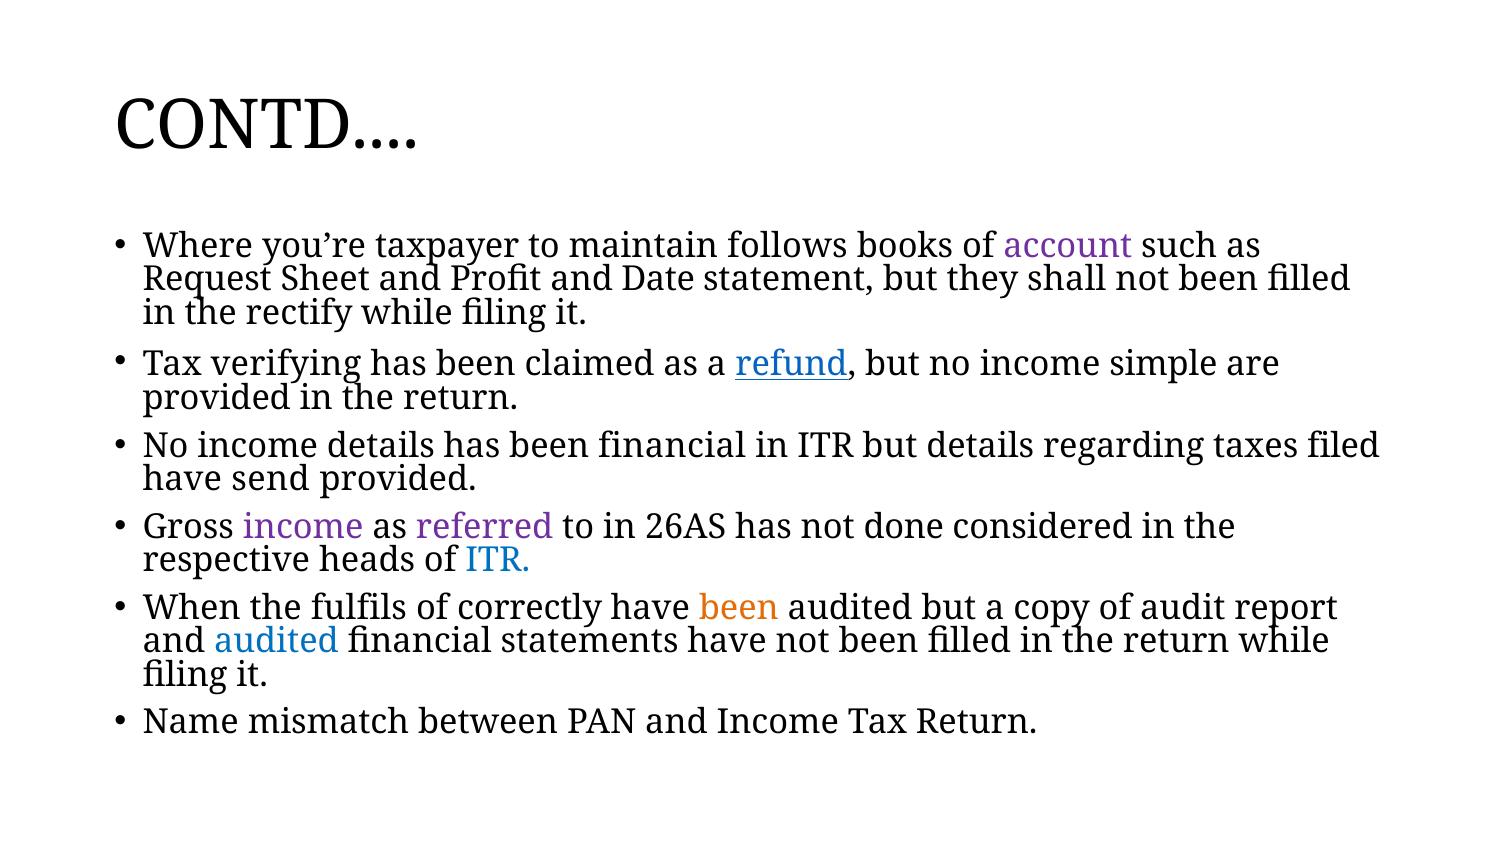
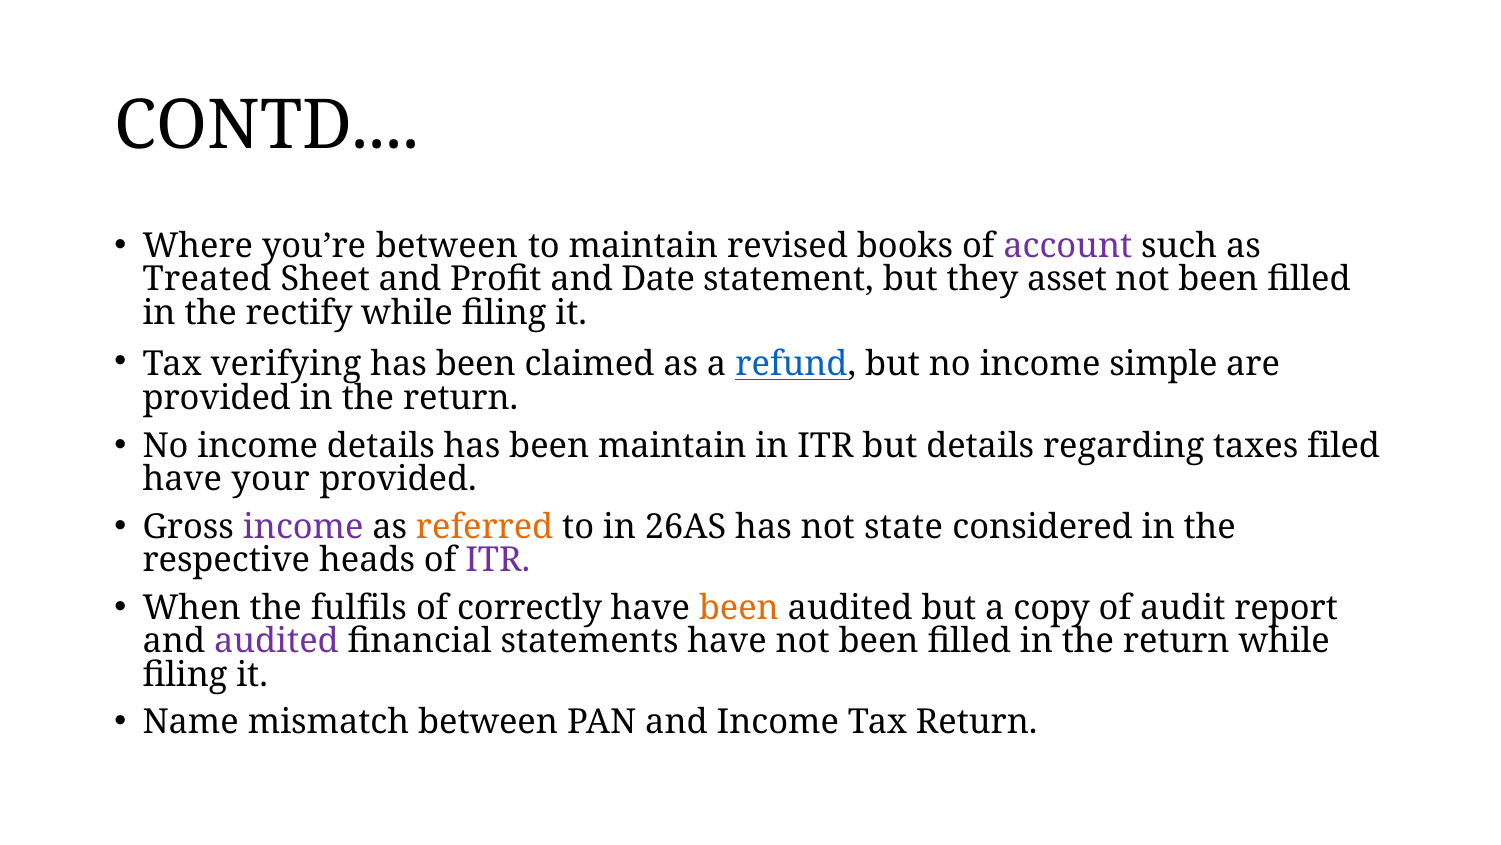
you’re taxpayer: taxpayer -> between
follows: follows -> revised
Request: Request -> Treated
shall: shall -> asset
been financial: financial -> maintain
send: send -> your
referred colour: purple -> orange
done: done -> state
ITR at (498, 560) colour: blue -> purple
audited at (276, 641) colour: blue -> purple
